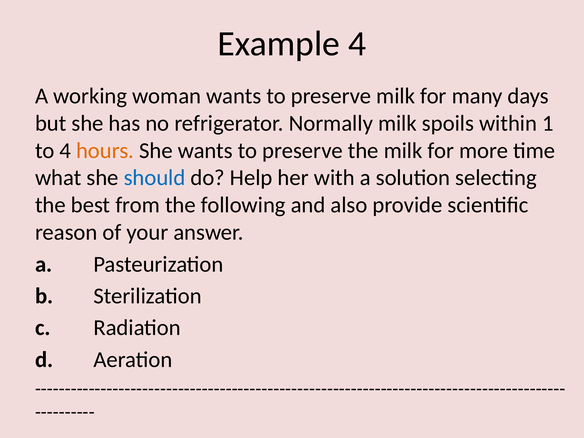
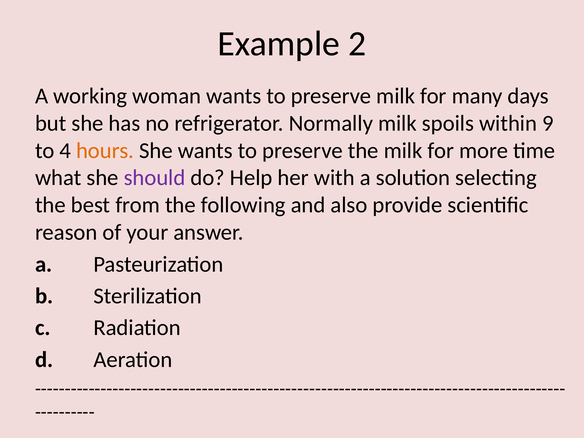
Example 4: 4 -> 2
1: 1 -> 9
should colour: blue -> purple
